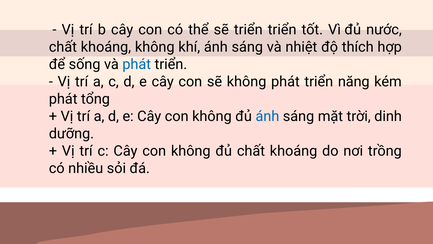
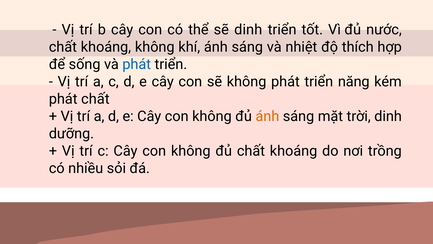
sẽ triển: triển -> dinh
phát tổng: tổng -> chất
ánh at (267, 116) colour: blue -> orange
